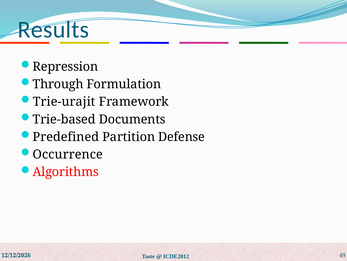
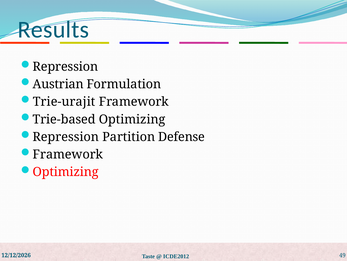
Through: Through -> Austrian
Trie-based Documents: Documents -> Optimizing
Predefined at (66, 137): Predefined -> Repression
Occurrence at (68, 154): Occurrence -> Framework
Algorithms at (66, 172): Algorithms -> Optimizing
